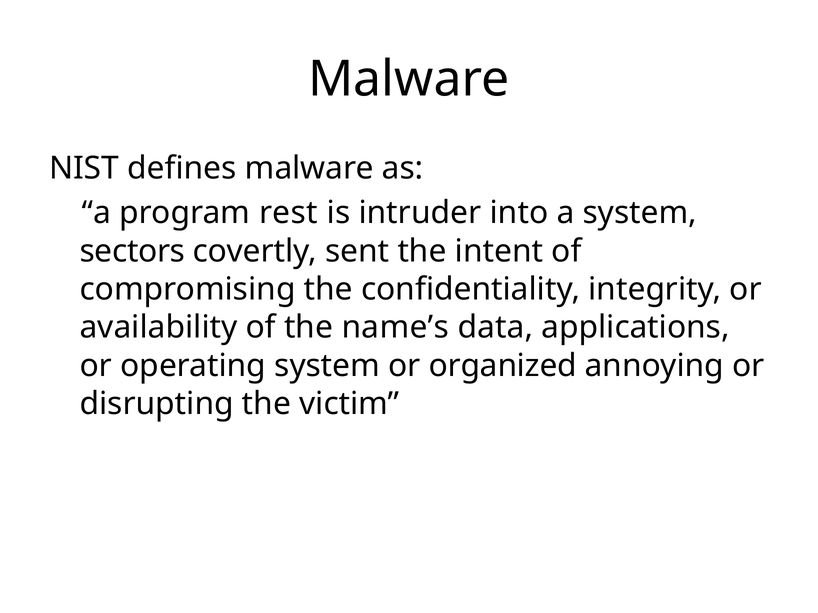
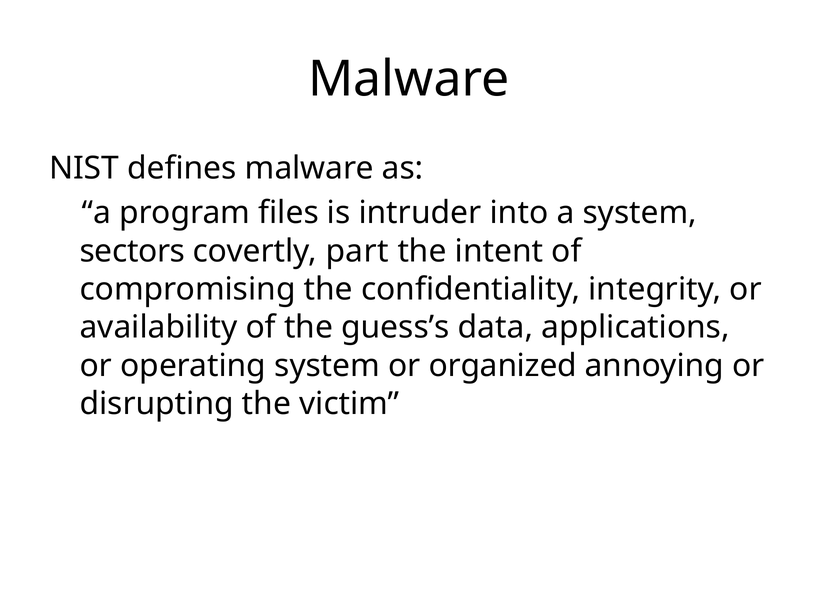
rest: rest -> files
sent: sent -> part
name’s: name’s -> guess’s
